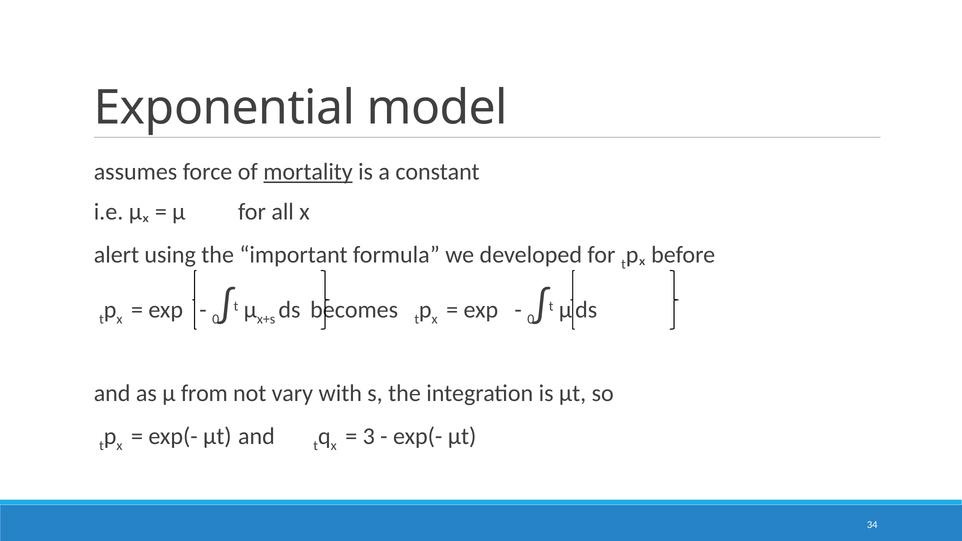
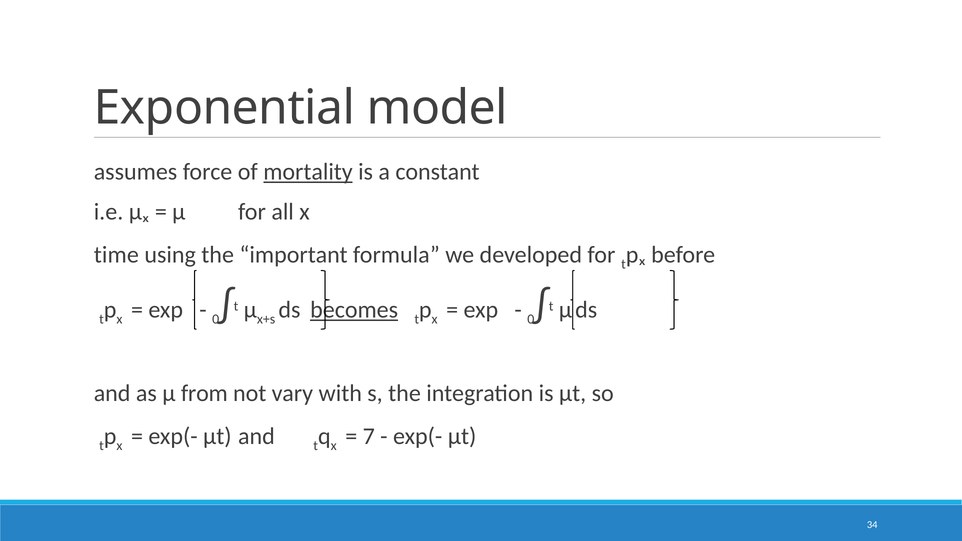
alert: alert -> time
becomes underline: none -> present
3: 3 -> 7
